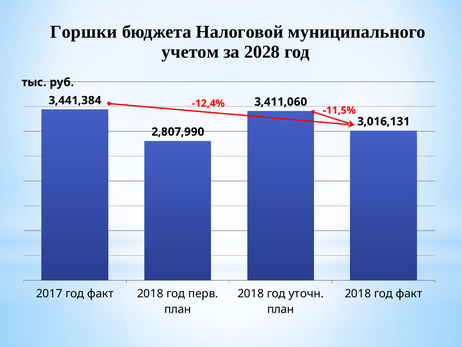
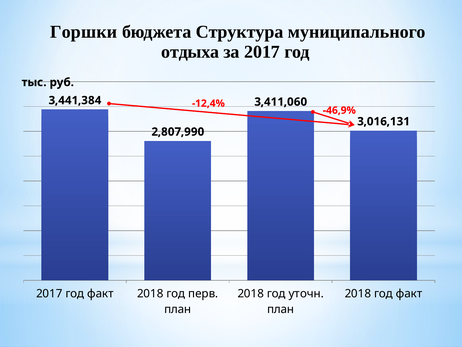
Налоговой: Налоговой -> Структура
учетом: учетом -> отдыха
за 2028: 2028 -> 2017
-11,5%: -11,5% -> -46,9%
